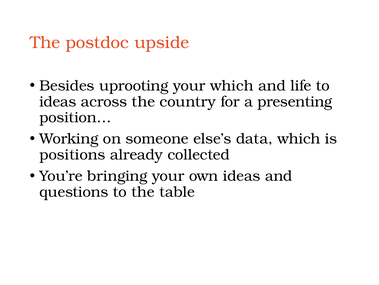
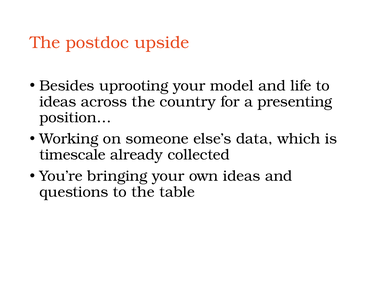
your which: which -> model
positions: positions -> timescale
